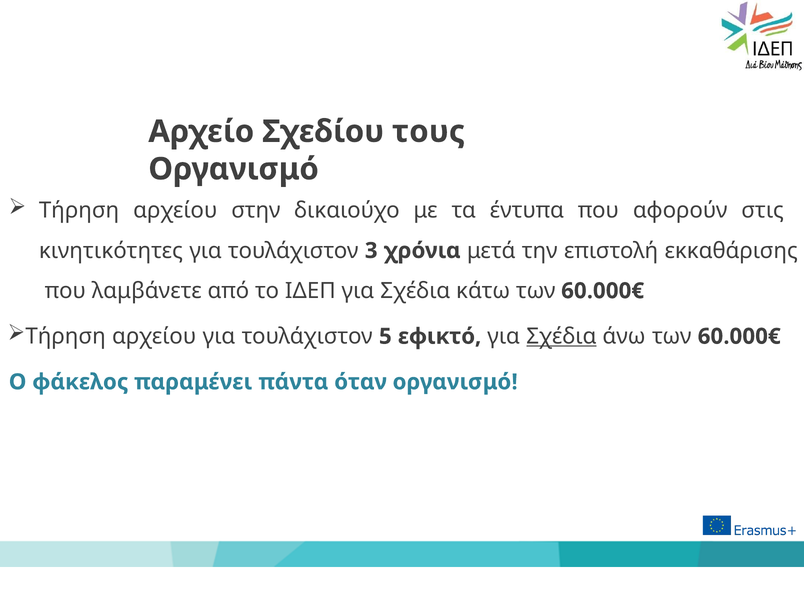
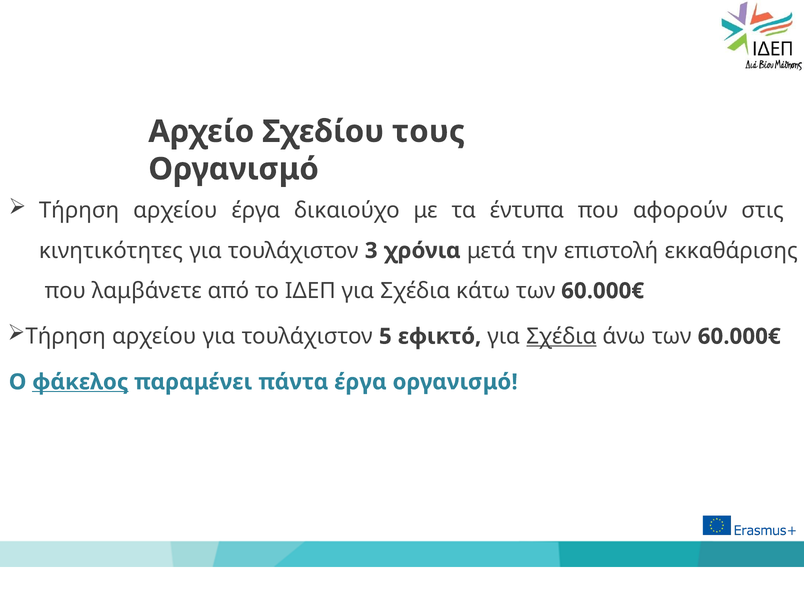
αρχείου στην: στην -> έργα
φάκελος underline: none -> present
πάντα όταν: όταν -> έργα
